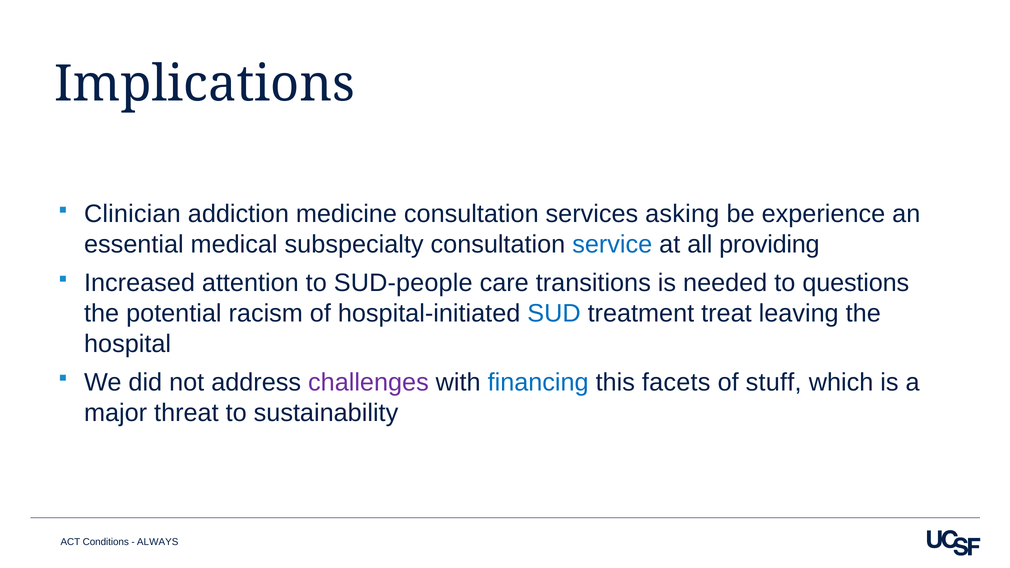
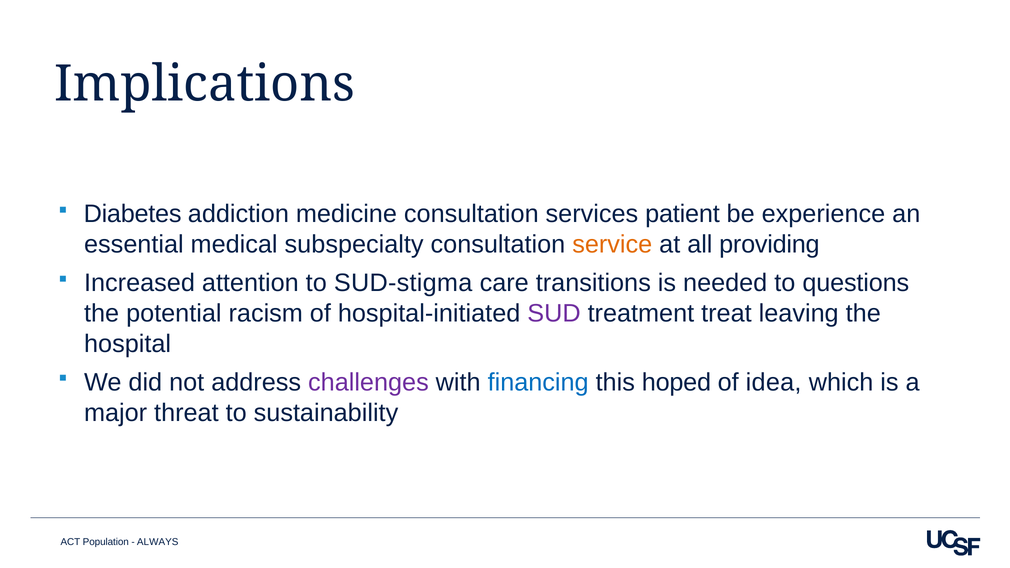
Clinician: Clinician -> Diabetes
asking: asking -> patient
service colour: blue -> orange
SUD-people: SUD-people -> SUD-stigma
SUD colour: blue -> purple
facets: facets -> hoped
stuff: stuff -> idea
Conditions: Conditions -> Population
